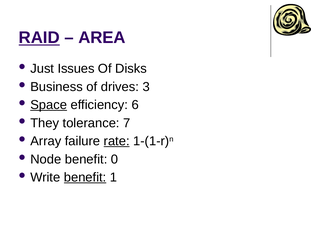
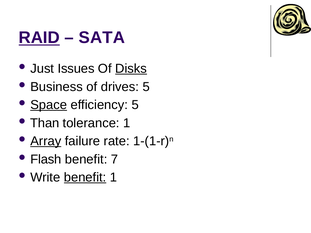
AREA: AREA -> SATA
Disks underline: none -> present
drives 3: 3 -> 5
efficiency 6: 6 -> 5
They: They -> Than
tolerance 7: 7 -> 1
Array underline: none -> present
rate underline: present -> none
Node: Node -> Flash
0: 0 -> 7
